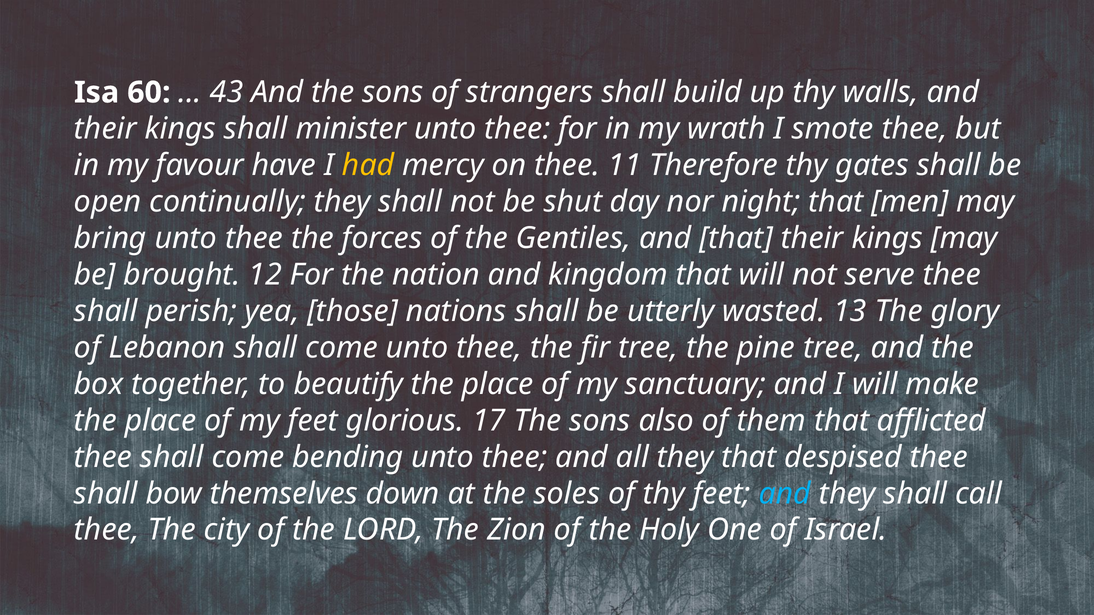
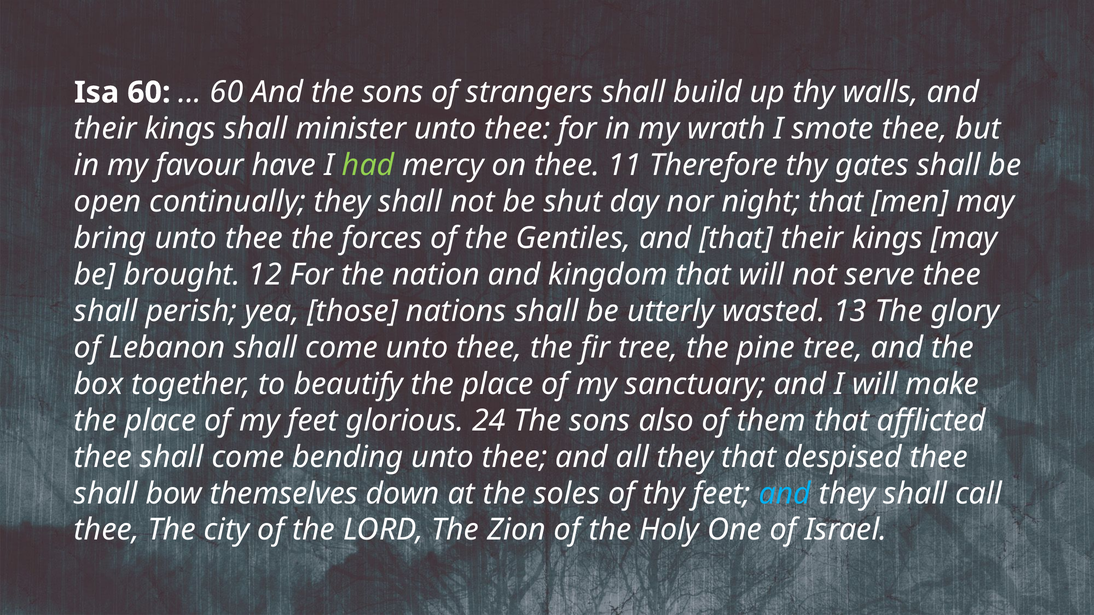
43 at (227, 93): 43 -> 60
had colour: yellow -> light green
17: 17 -> 24
